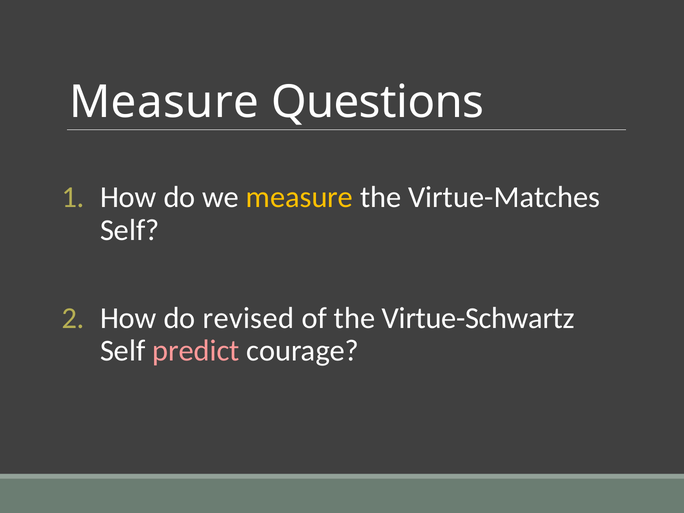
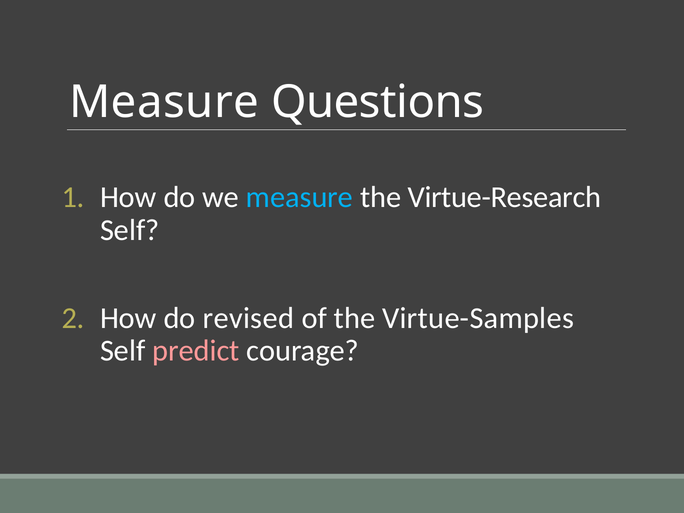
measure at (300, 197) colour: yellow -> light blue
Virtue-Matches: Virtue-Matches -> Virtue-Research
Virtue-Schwartz: Virtue-Schwartz -> Virtue-Samples
